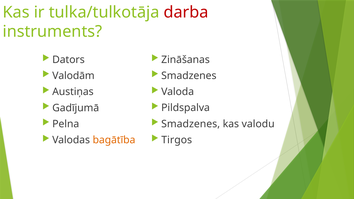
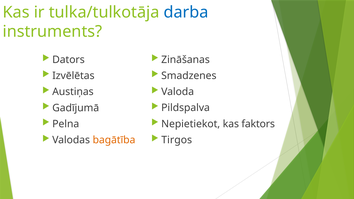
darba colour: red -> blue
Valodām: Valodām -> Izvēlētas
Smadzenes at (191, 124): Smadzenes -> Nepietiekot
valodu: valodu -> faktors
